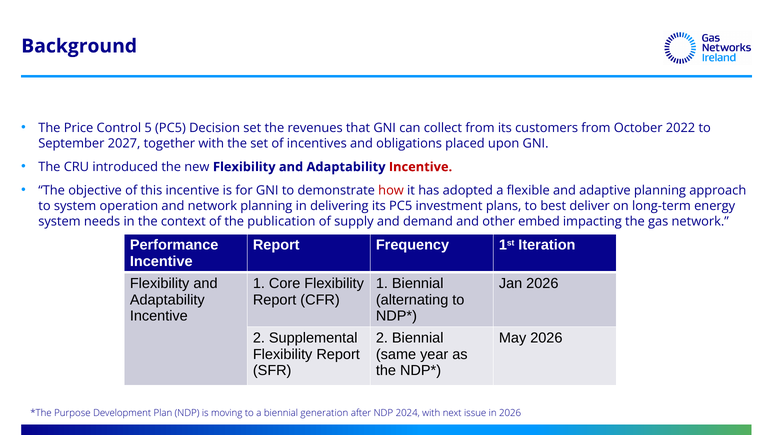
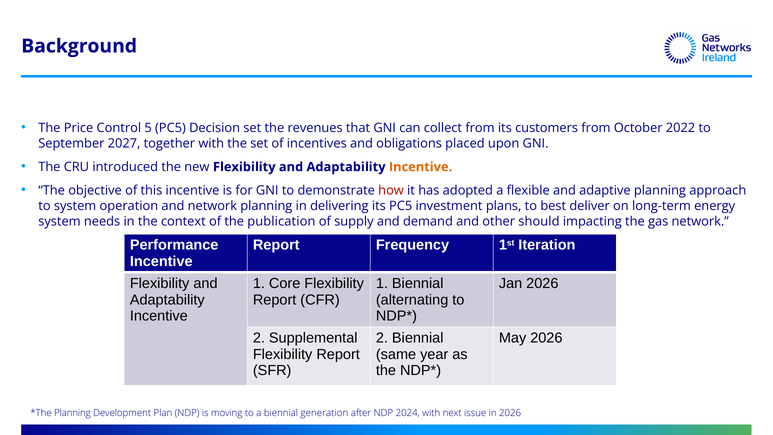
Incentive at (421, 167) colour: red -> orange
embed: embed -> should
Purpose at (72, 413): Purpose -> Planning
